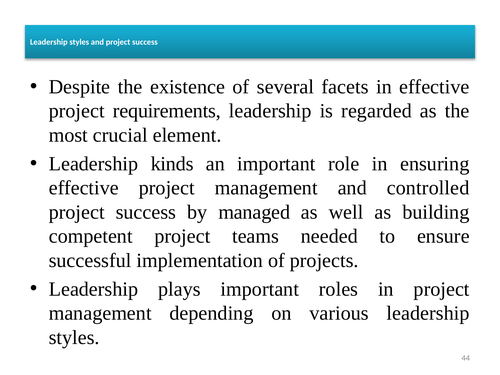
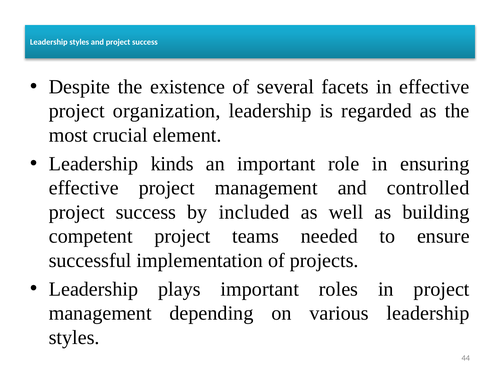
requirements: requirements -> organization
managed: managed -> included
